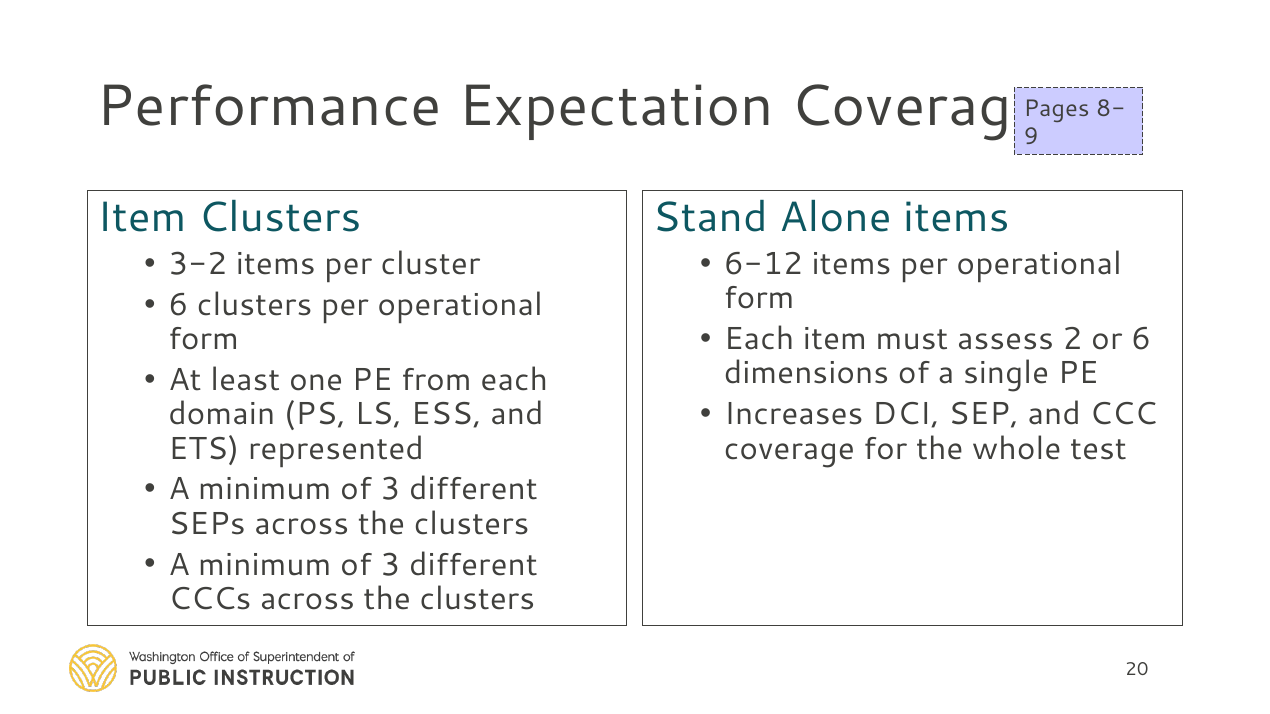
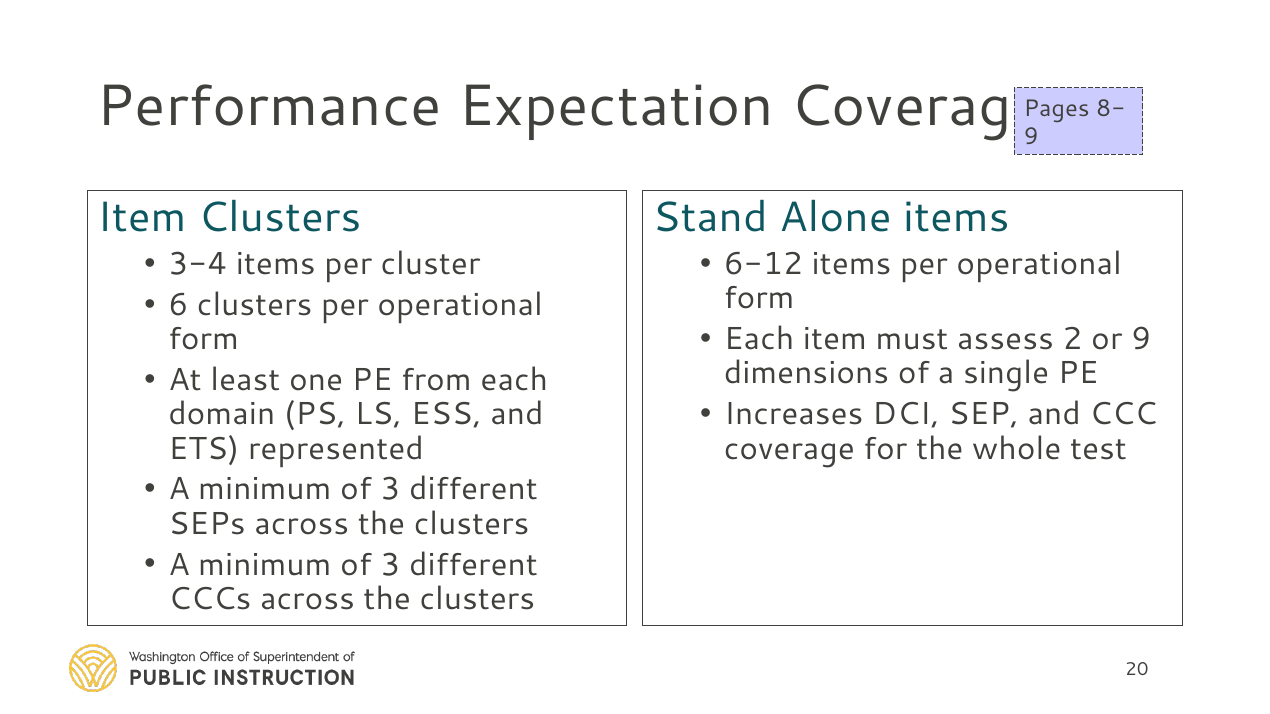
3-2: 3-2 -> 3-4
or 6: 6 -> 9
